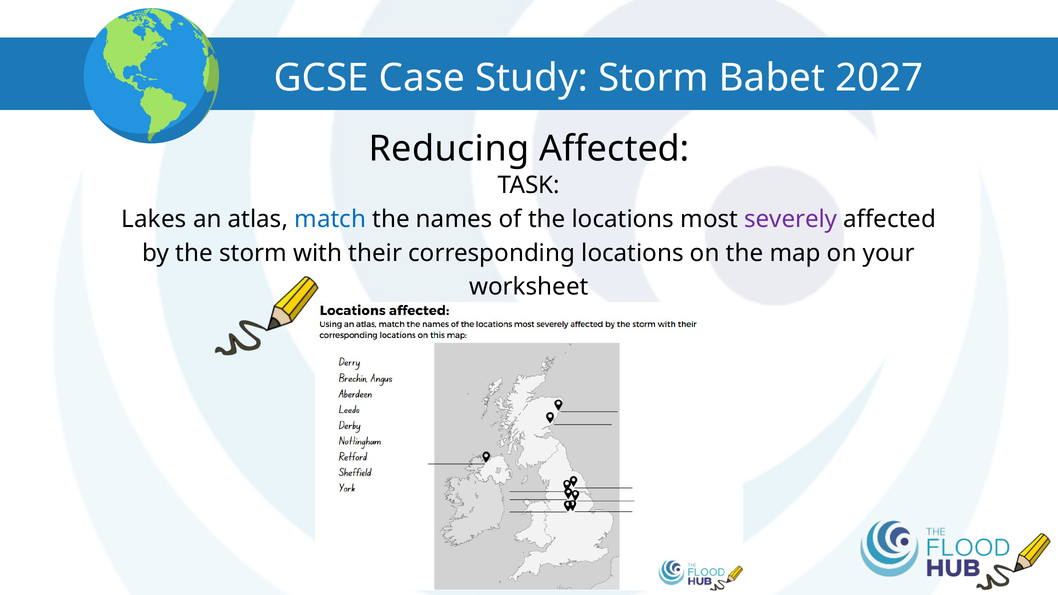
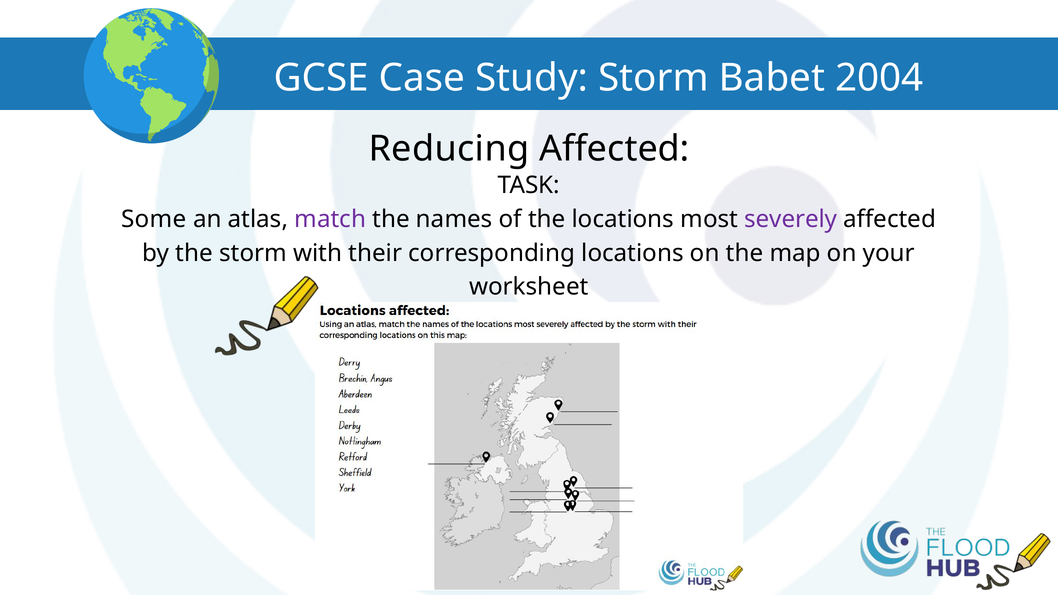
2027: 2027 -> 2004
Lakes: Lakes -> Some
match colour: blue -> purple
